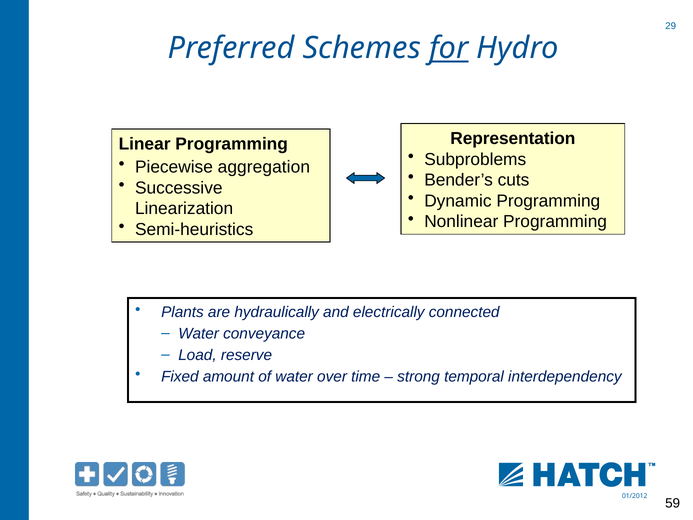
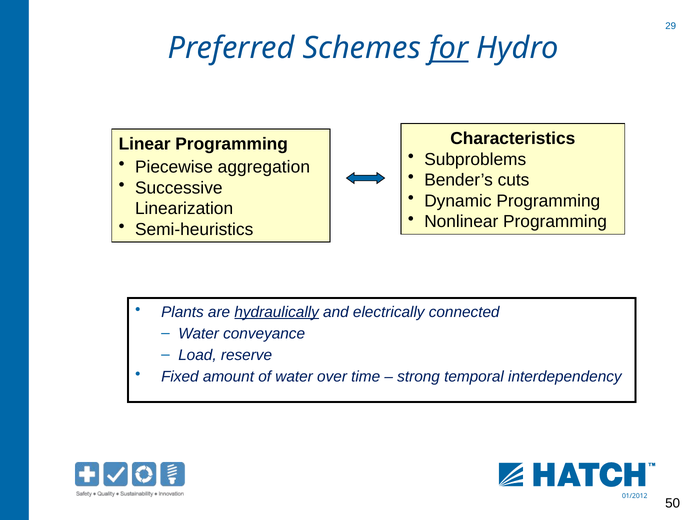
Representation: Representation -> Characteristics
hydraulically underline: none -> present
59: 59 -> 50
